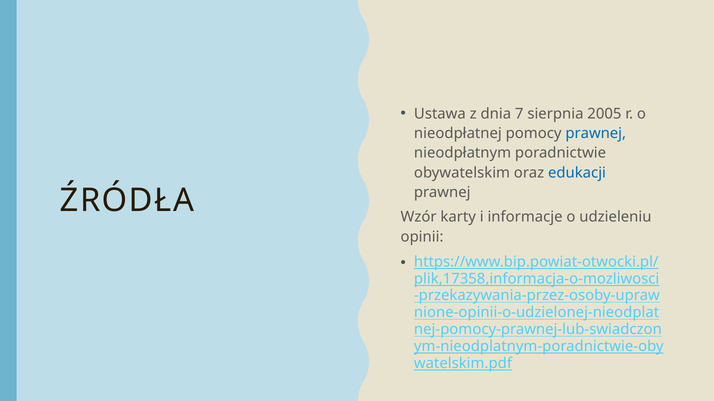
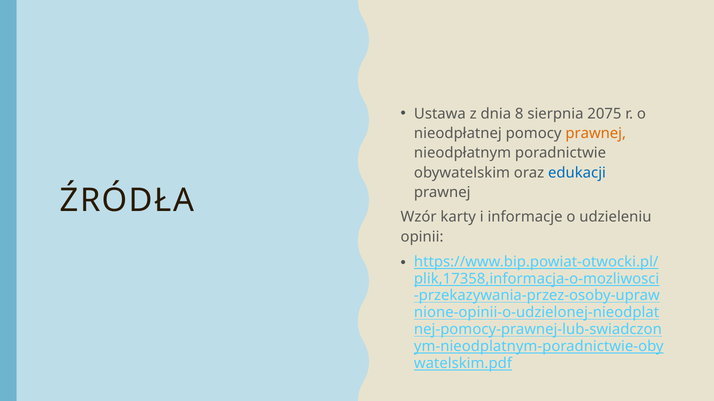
7: 7 -> 8
2005: 2005 -> 2075
prawnej at (596, 134) colour: blue -> orange
